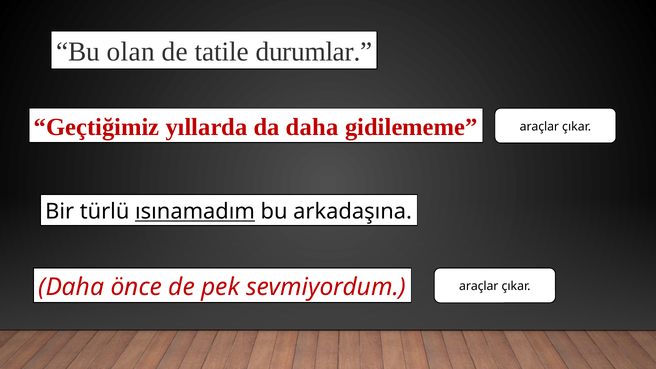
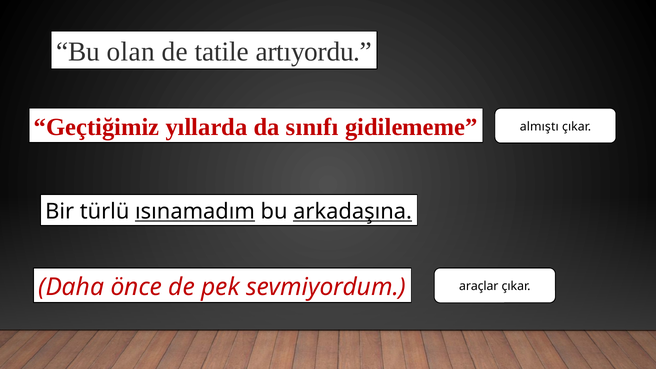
durumlar: durumlar -> artıyordu
da daha: daha -> sınıfı
gidilememe araçlar: araçlar -> almıştı
arkadaşına underline: none -> present
